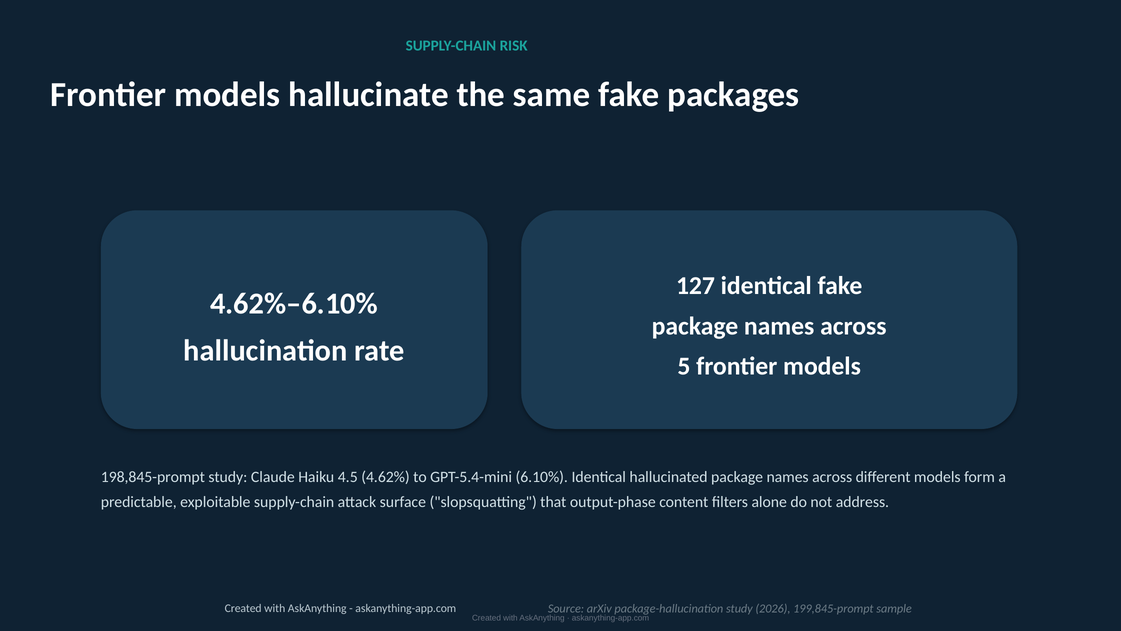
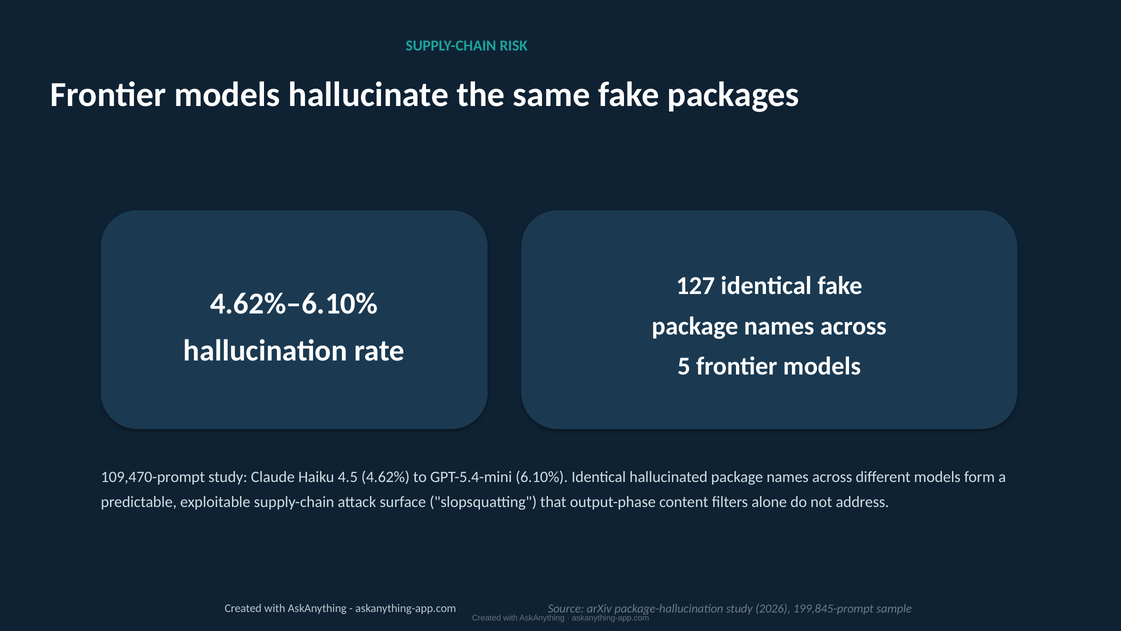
198,845-prompt: 198,845-prompt -> 109,470-prompt
